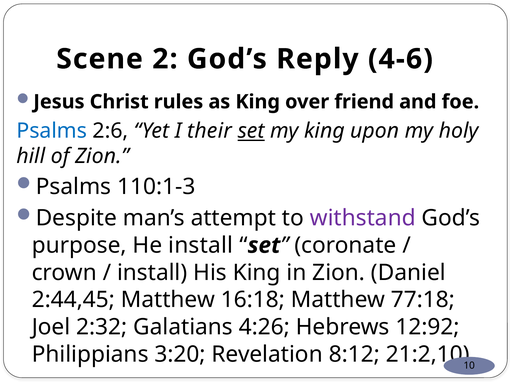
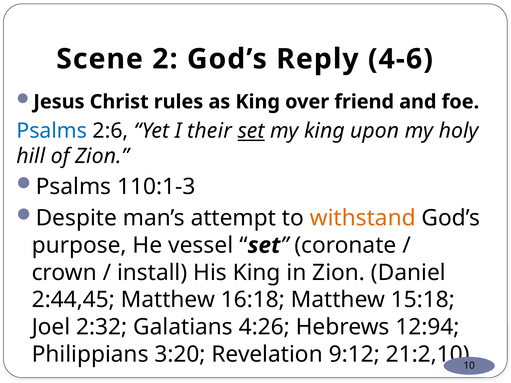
withstand colour: purple -> orange
He install: install -> vessel
77:18: 77:18 -> 15:18
12:92: 12:92 -> 12:94
8:12: 8:12 -> 9:12
